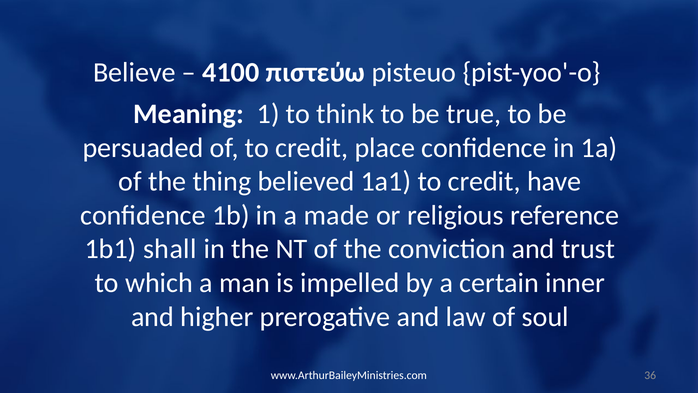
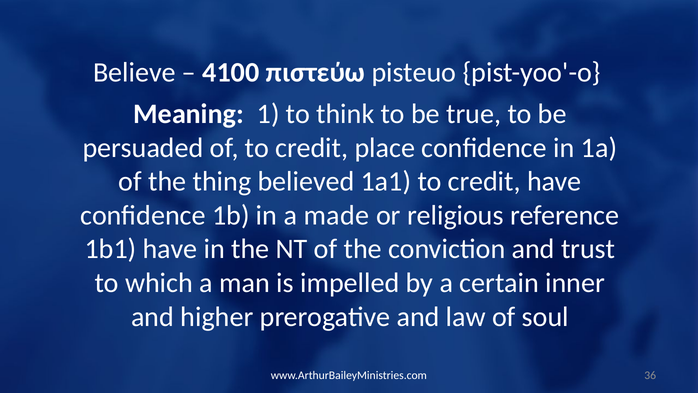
1b1 shall: shall -> have
